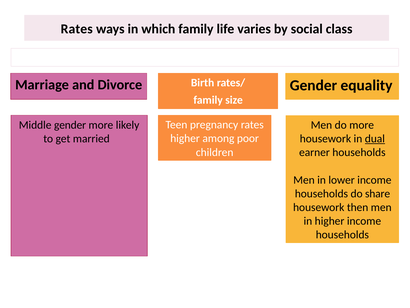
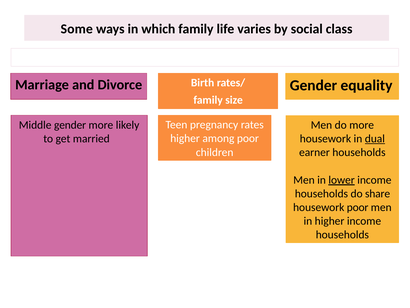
Rates at (77, 29): Rates -> Some
lower underline: none -> present
housework then: then -> poor
